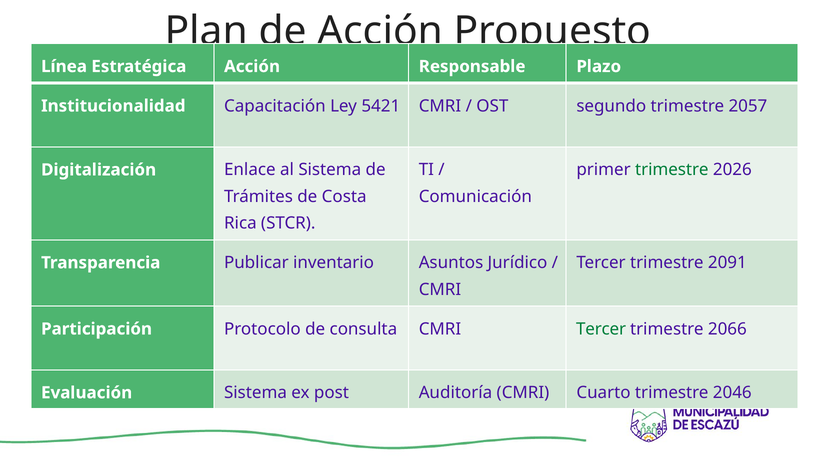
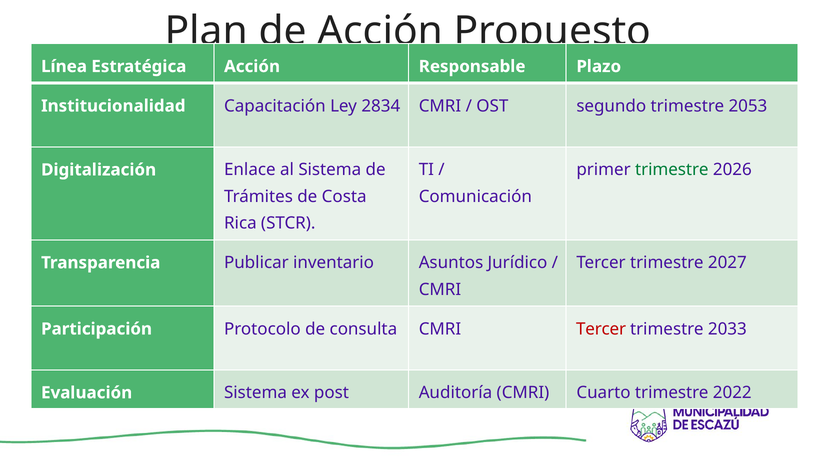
5421: 5421 -> 2834
2057: 2057 -> 2053
2091: 2091 -> 2027
Tercer at (601, 329) colour: green -> red
2066: 2066 -> 2033
2046: 2046 -> 2022
